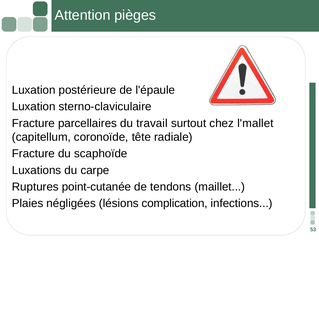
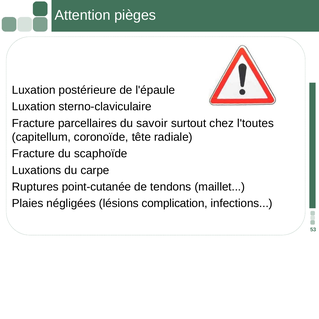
travail: travail -> savoir
l'mallet: l'mallet -> l'toutes
